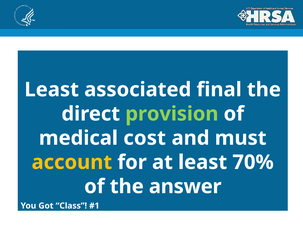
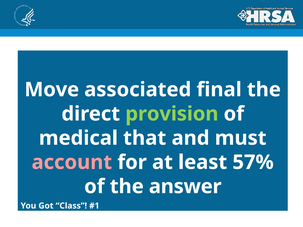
Least at (52, 90): Least -> Move
cost: cost -> that
account colour: yellow -> pink
70%: 70% -> 57%
